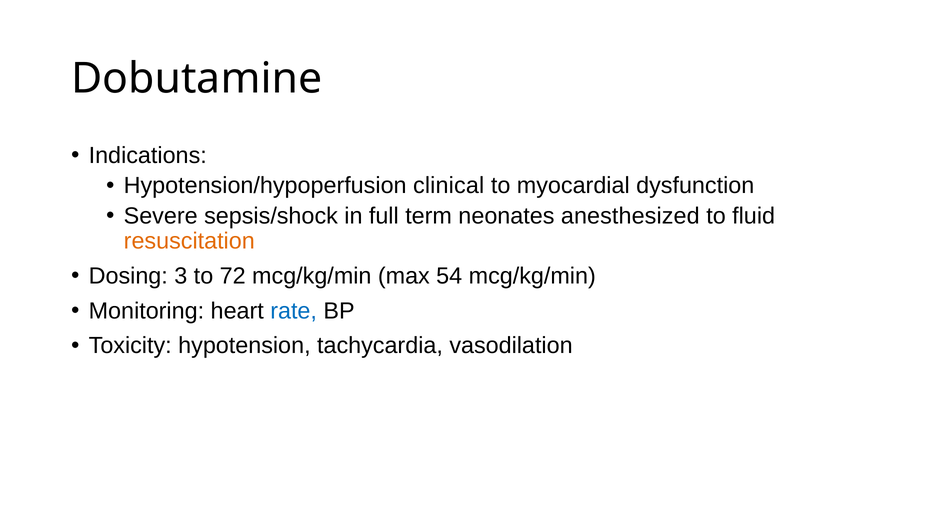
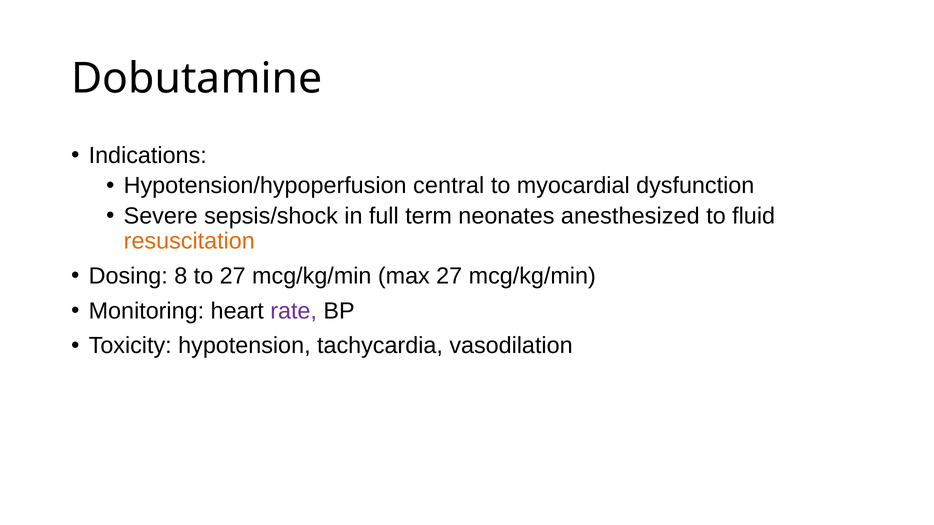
clinical: clinical -> central
3: 3 -> 8
to 72: 72 -> 27
max 54: 54 -> 27
rate colour: blue -> purple
